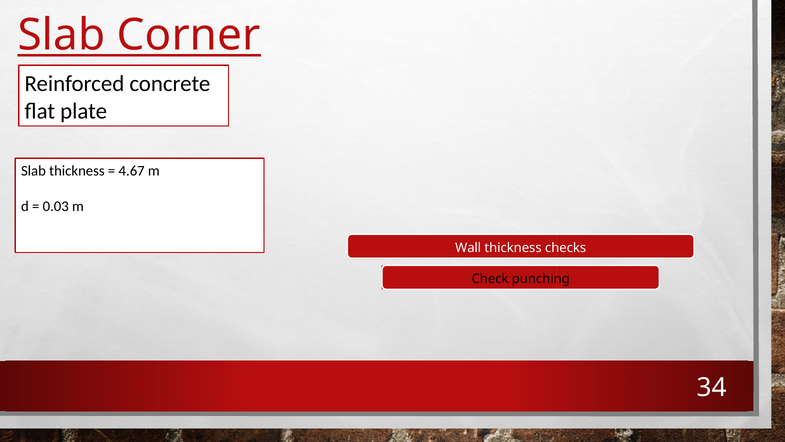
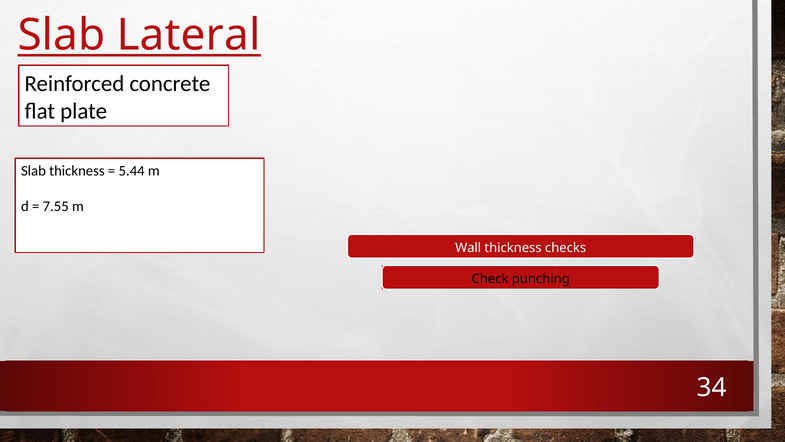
Corner: Corner -> Lateral
4.67: 4.67 -> 5.44
0.03: 0.03 -> 7.55
